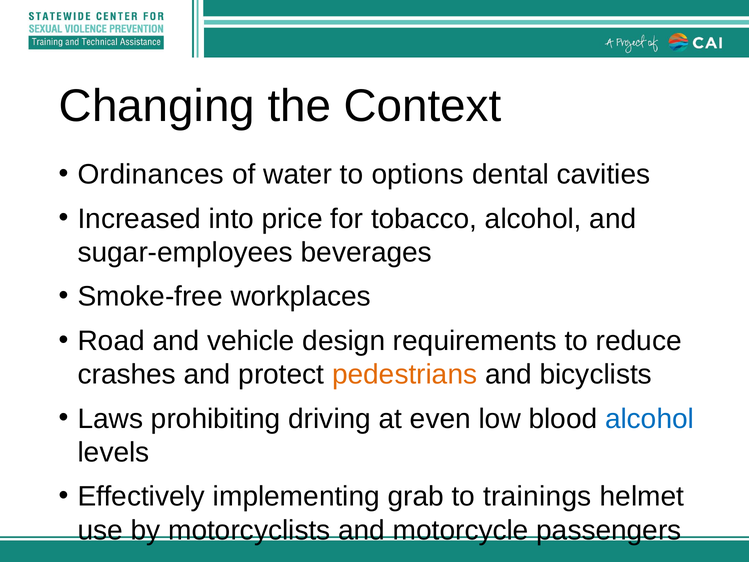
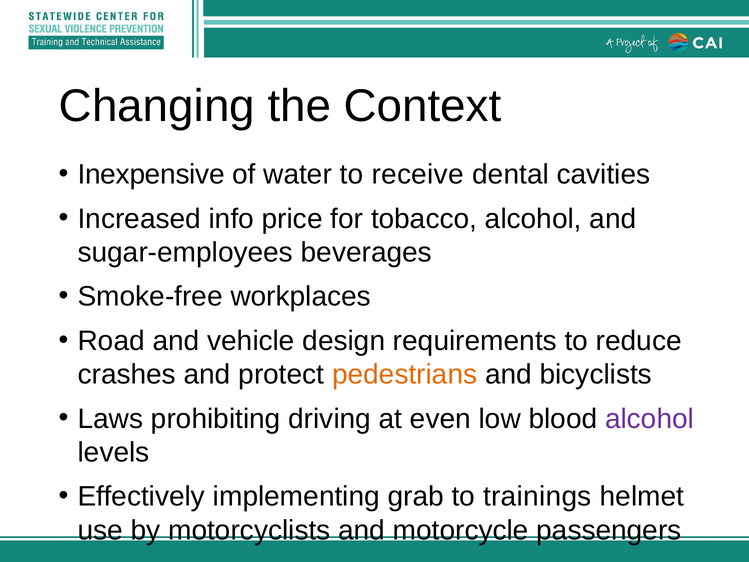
Ordinances: Ordinances -> Inexpensive
options: options -> receive
into: into -> info
alcohol at (650, 419) colour: blue -> purple
